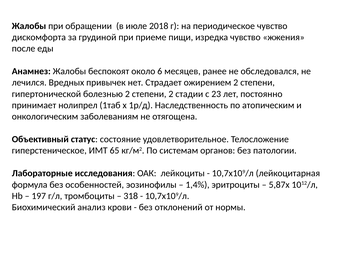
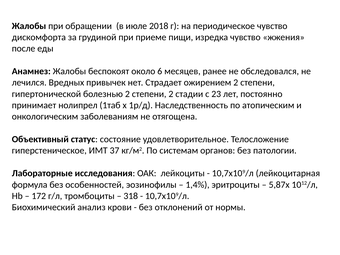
65: 65 -> 37
197: 197 -> 172
